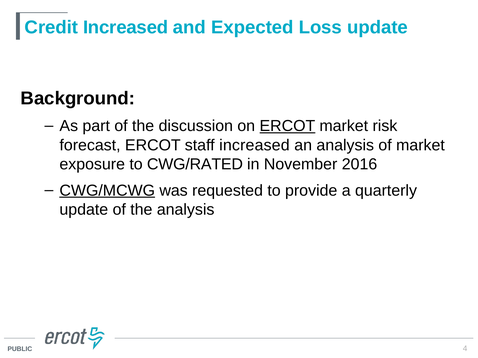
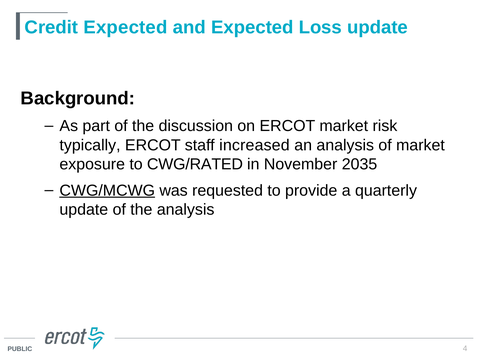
Credit Increased: Increased -> Expected
ERCOT at (287, 126) underline: present -> none
forecast: forecast -> typically
2016: 2016 -> 2035
